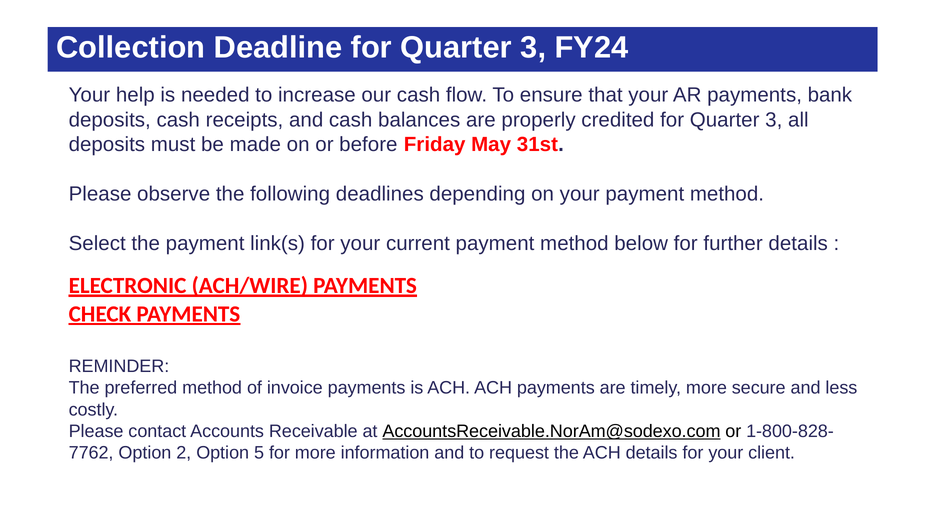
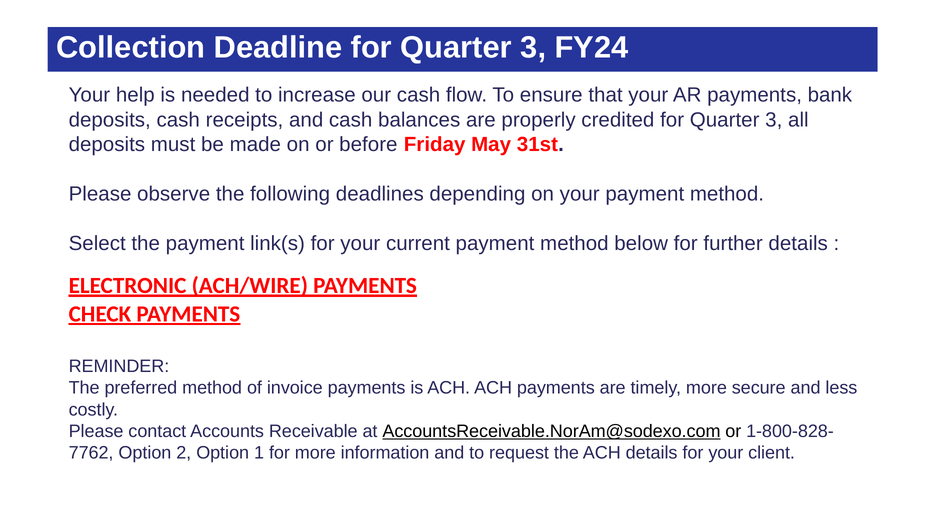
5: 5 -> 1
